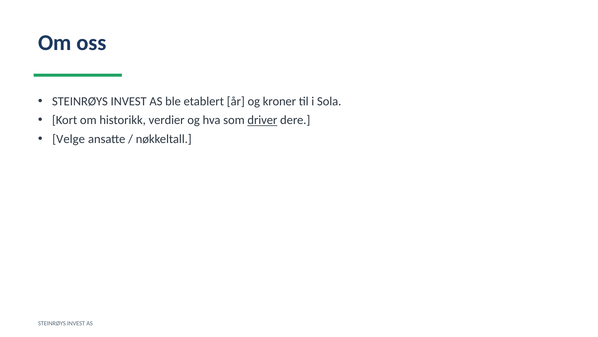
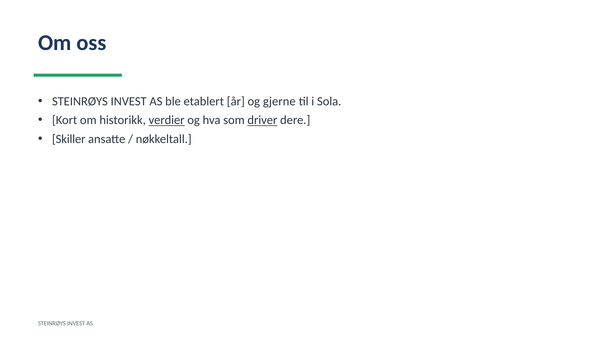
kroner: kroner -> gjerne
verdier underline: none -> present
Velge: Velge -> Skiller
